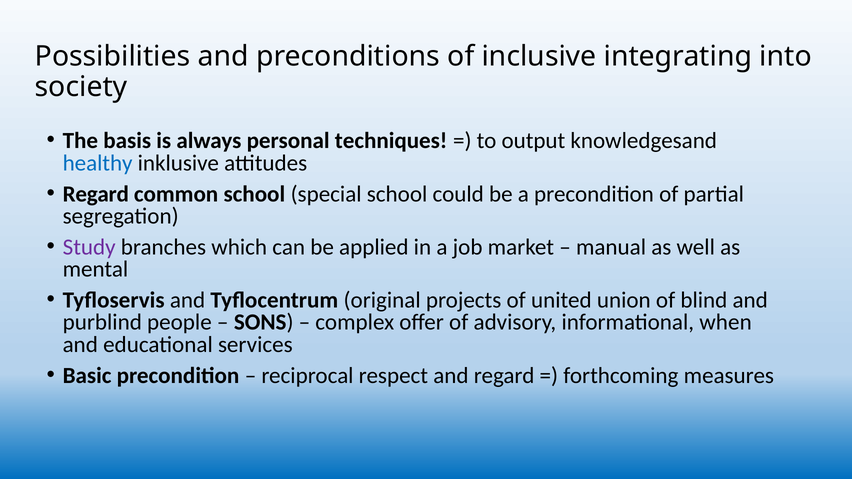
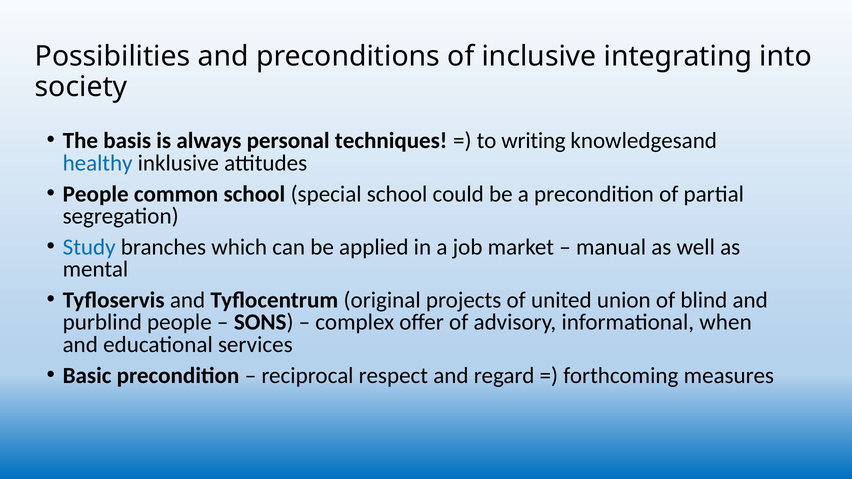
output: output -> writing
Regard at (96, 194): Regard -> People
Study colour: purple -> blue
